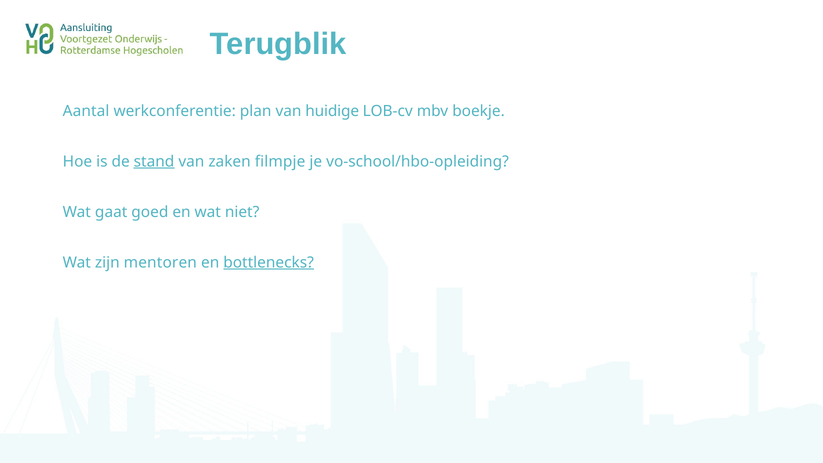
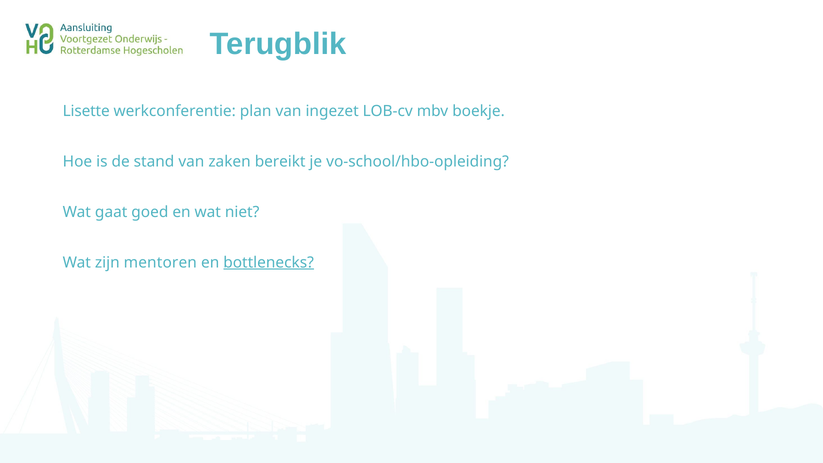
Aantal: Aantal -> Lisette
huidige: huidige -> ingezet
stand underline: present -> none
filmpje: filmpje -> bereikt
